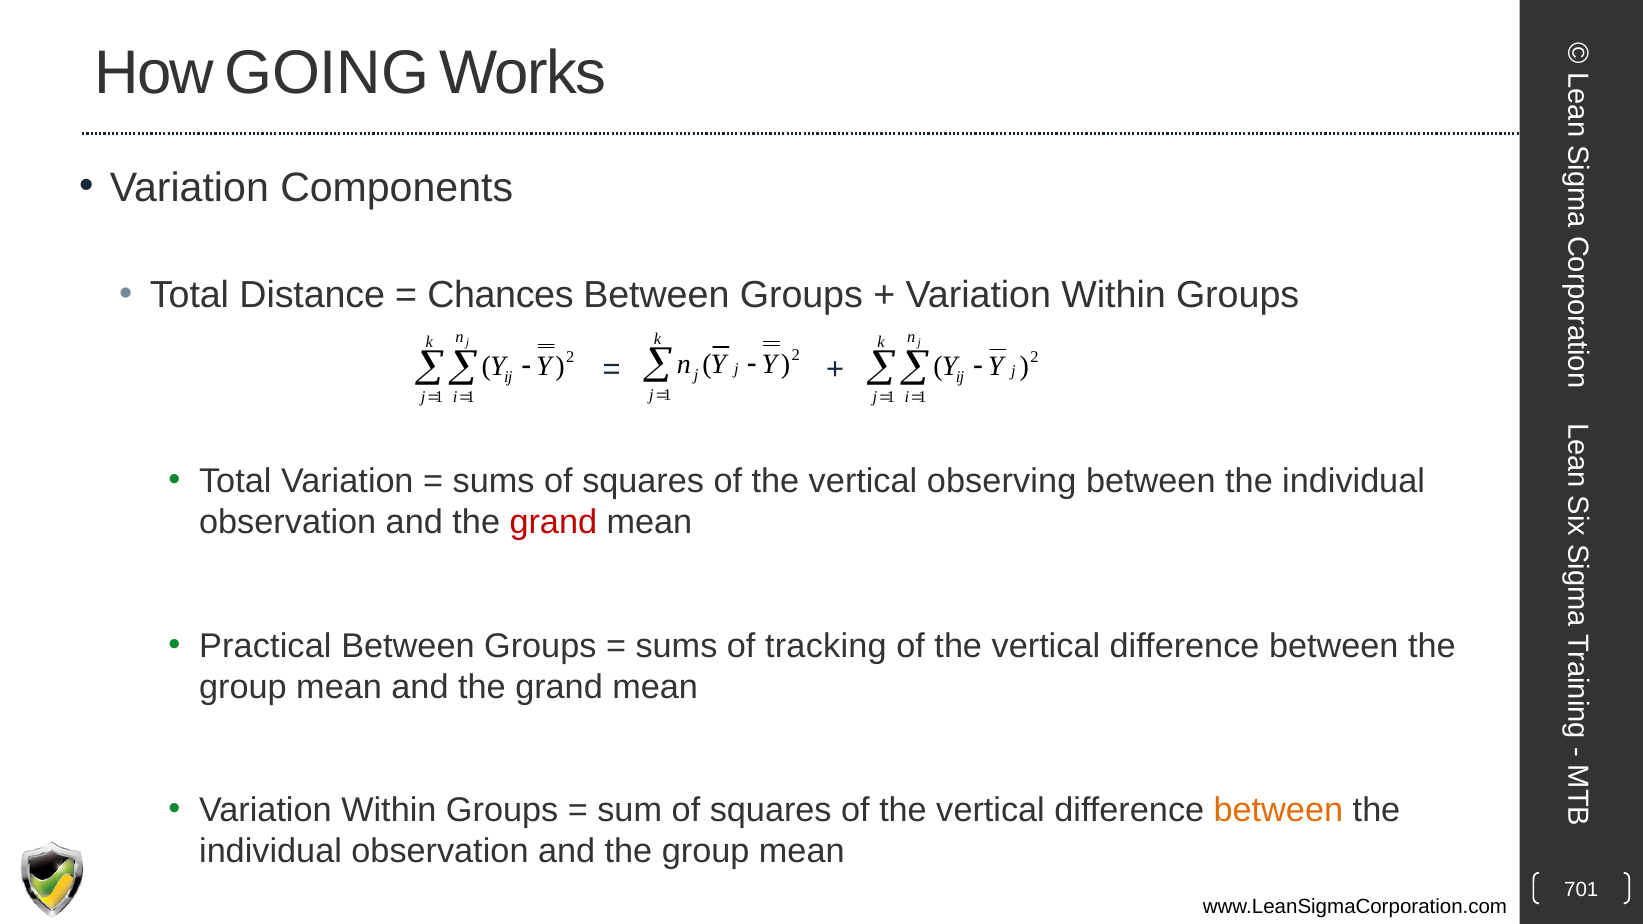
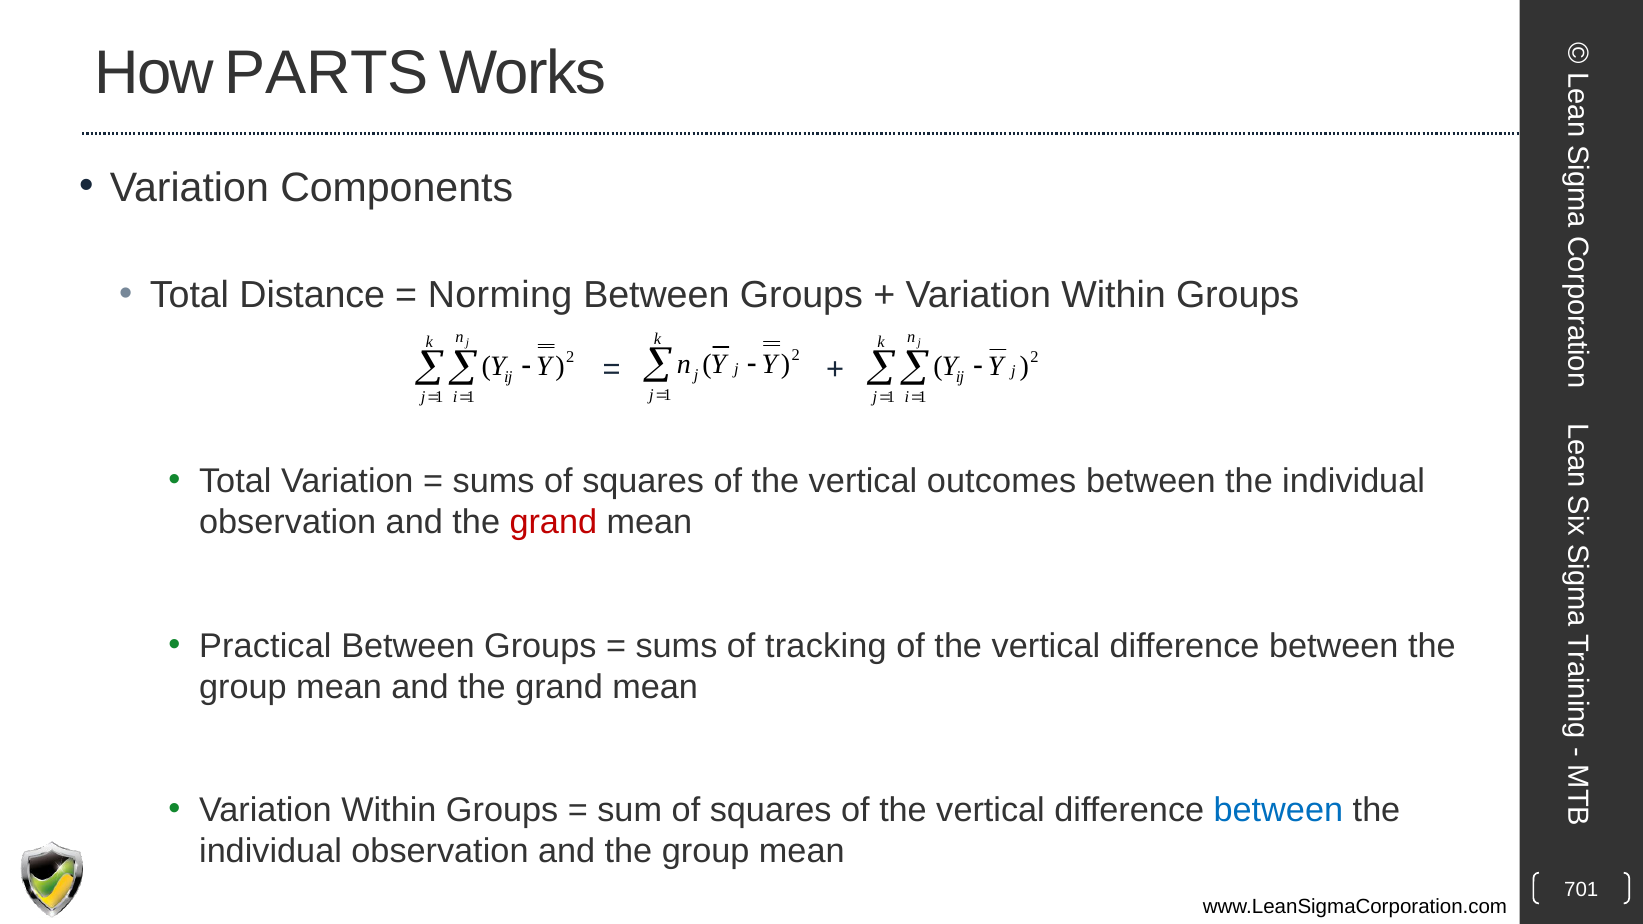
GOING: GOING -> PARTS
Chances: Chances -> Norming
observing: observing -> outcomes
between at (1278, 811) colour: orange -> blue
